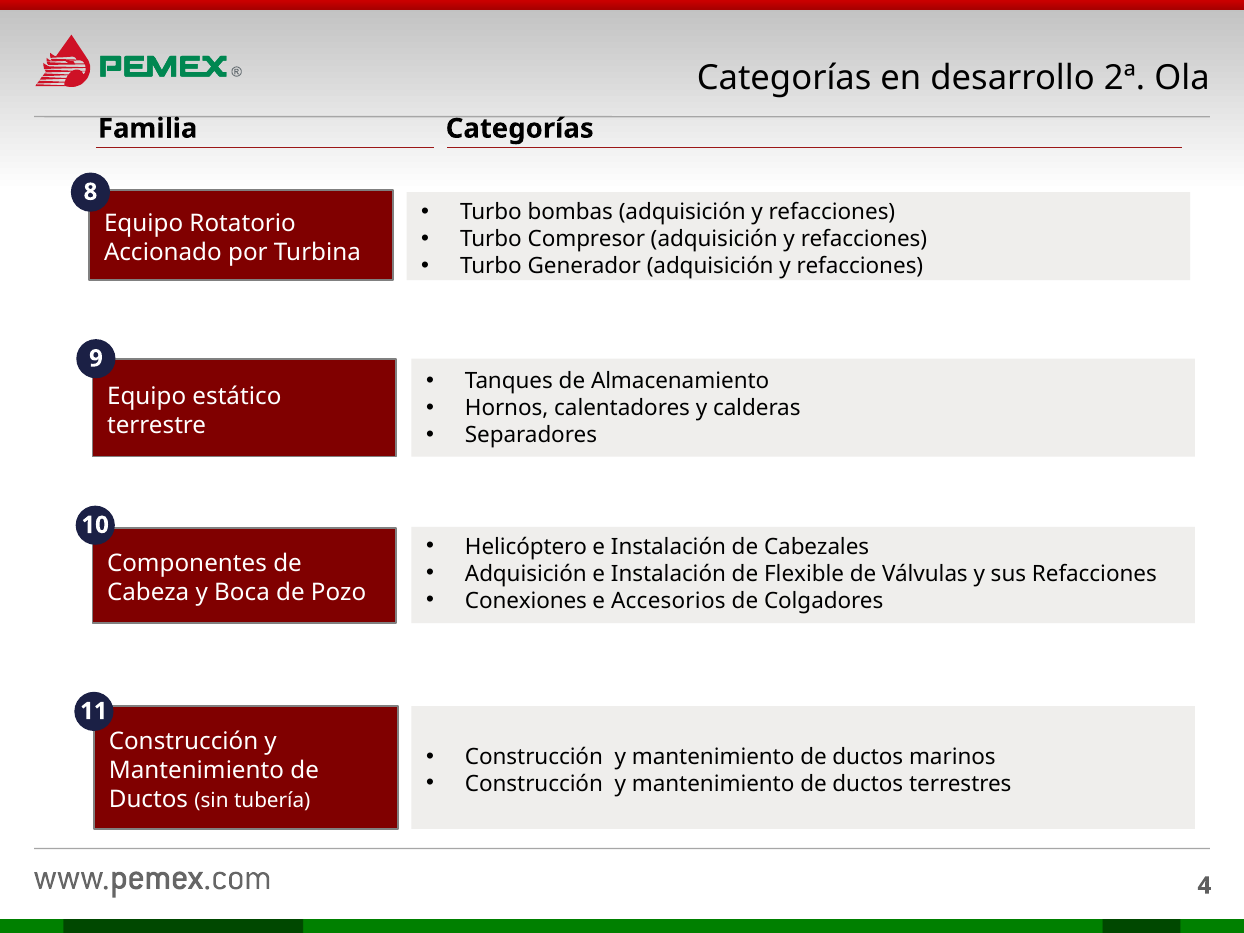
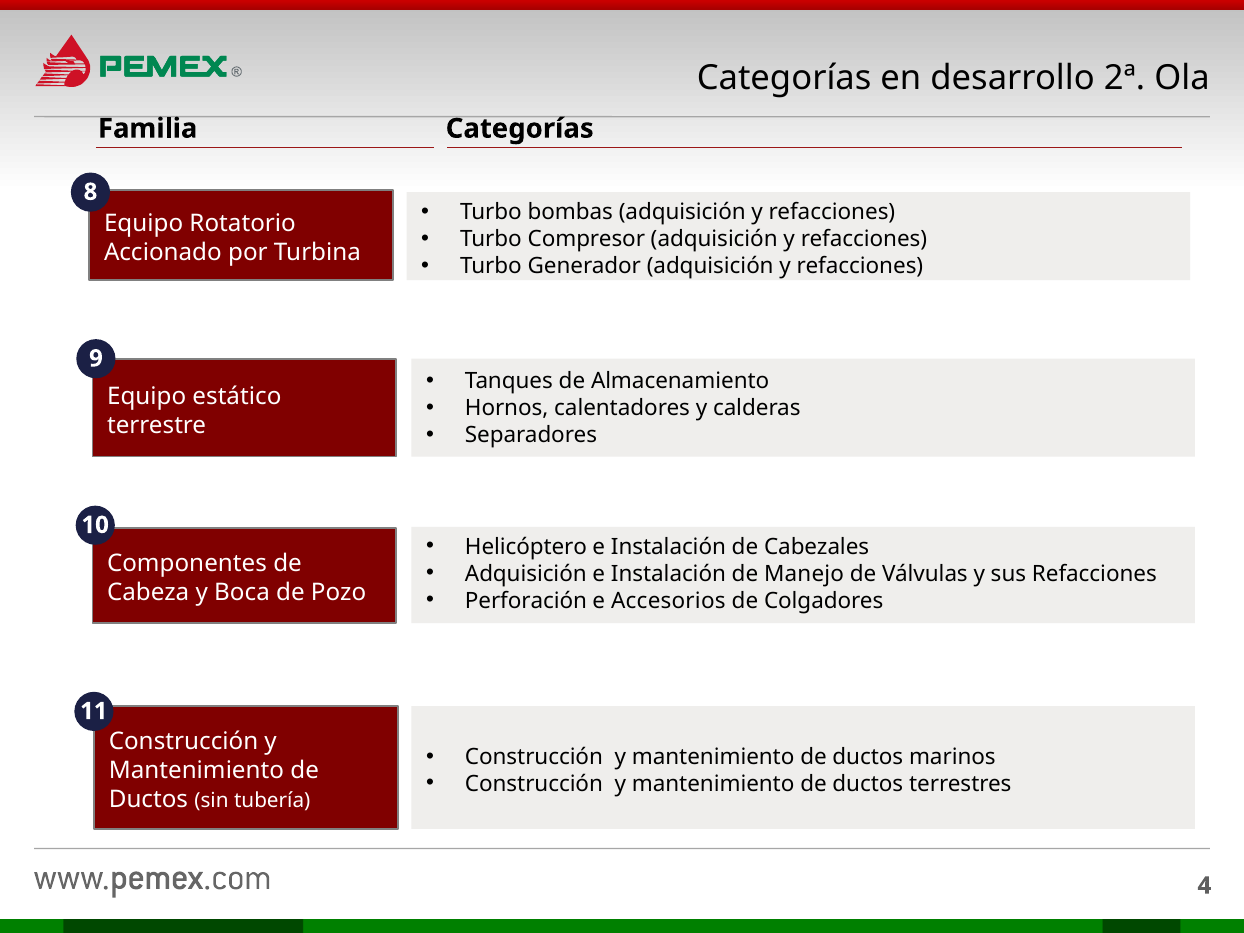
Flexible: Flexible -> Manejo
Conexiones: Conexiones -> Perforación
